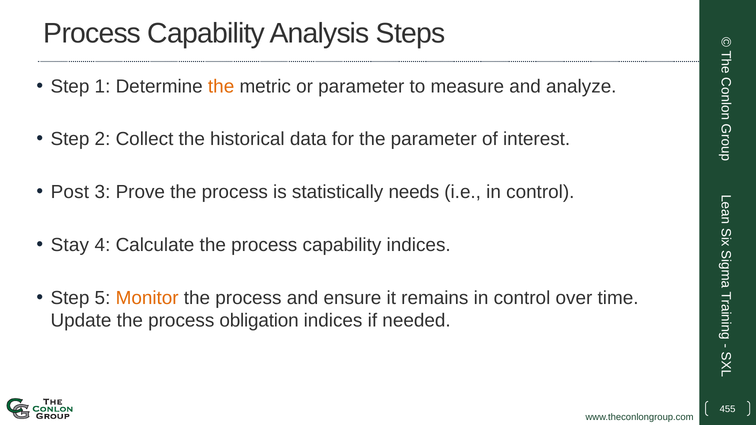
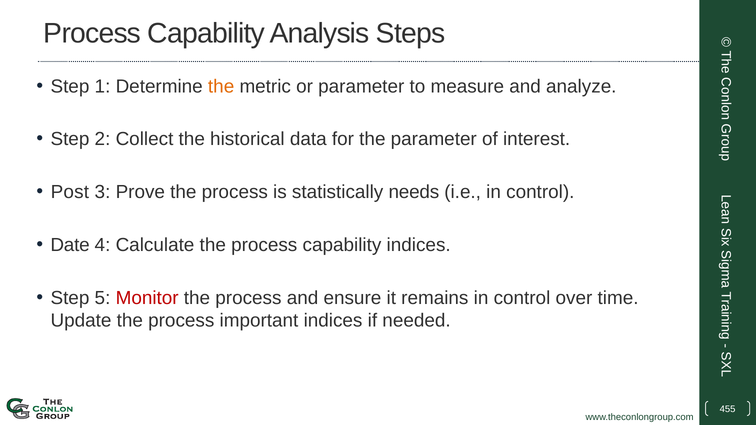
Stay: Stay -> Date
Monitor colour: orange -> red
obligation: obligation -> important
